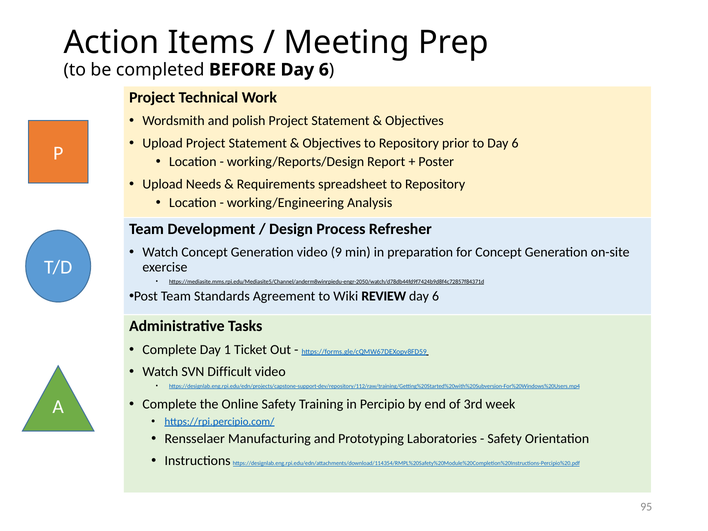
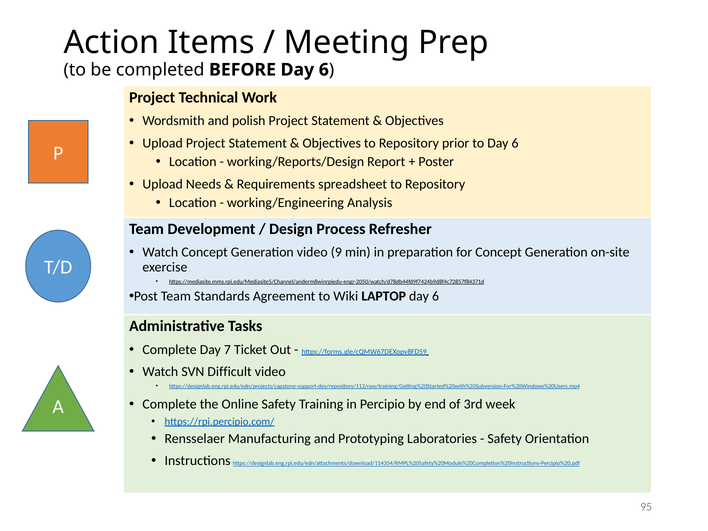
REVIEW: REVIEW -> LAPTOP
1: 1 -> 7
